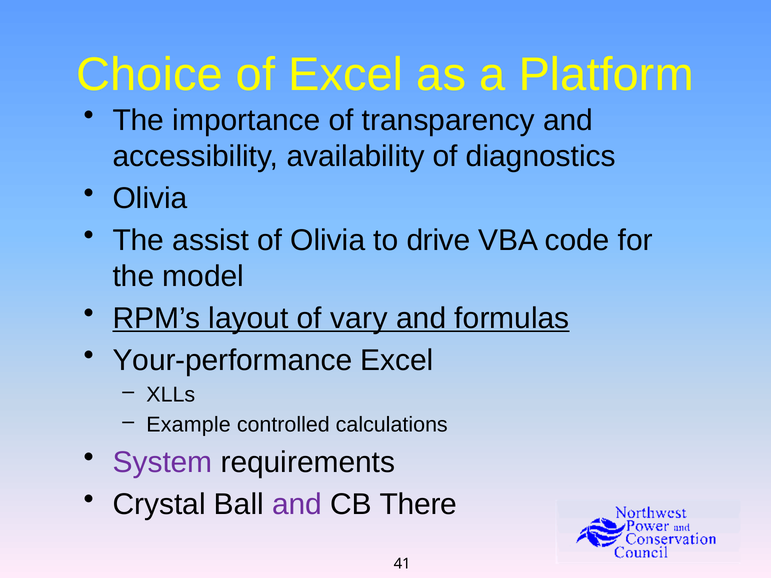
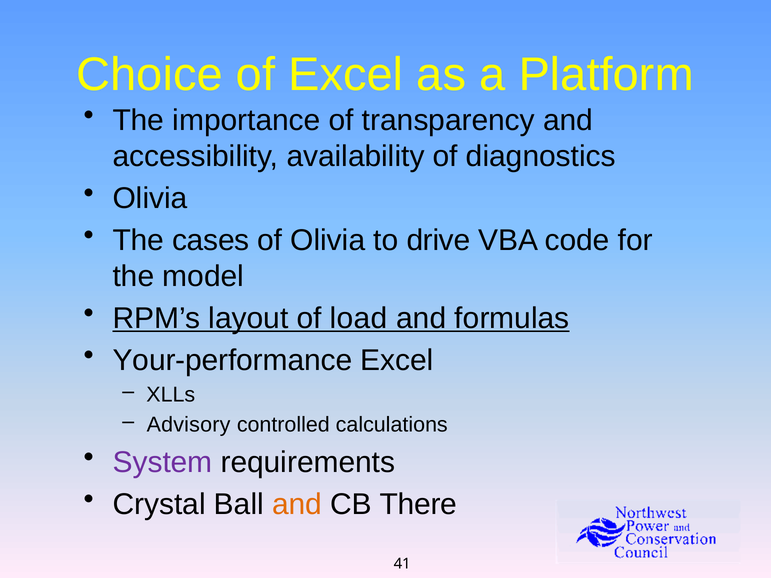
assist: assist -> cases
vary: vary -> load
Example: Example -> Advisory
and at (297, 504) colour: purple -> orange
